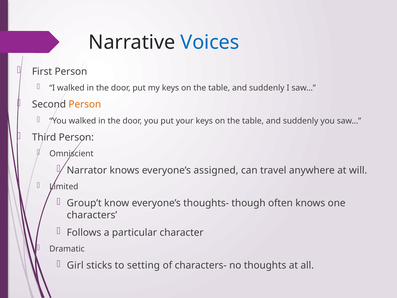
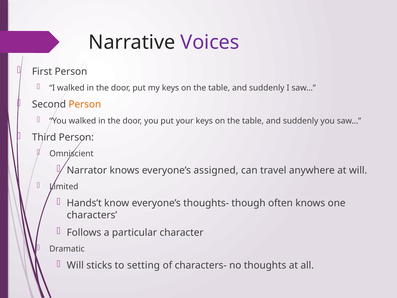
Voices colour: blue -> purple
Group’t: Group’t -> Hands’t
Girl at (75, 265): Girl -> Will
